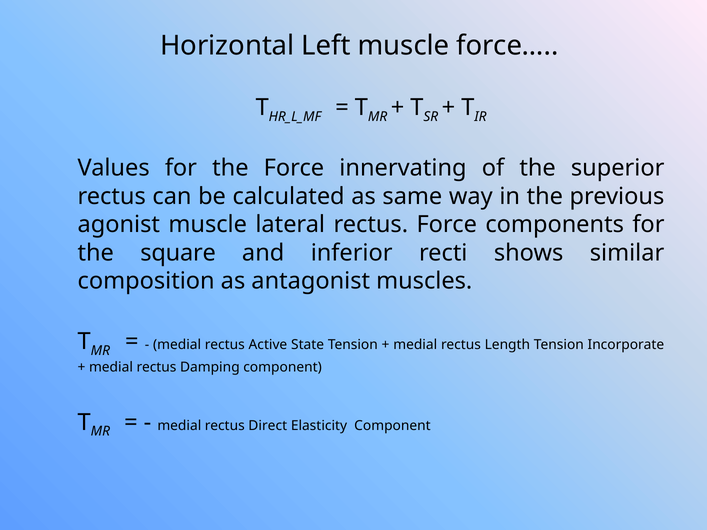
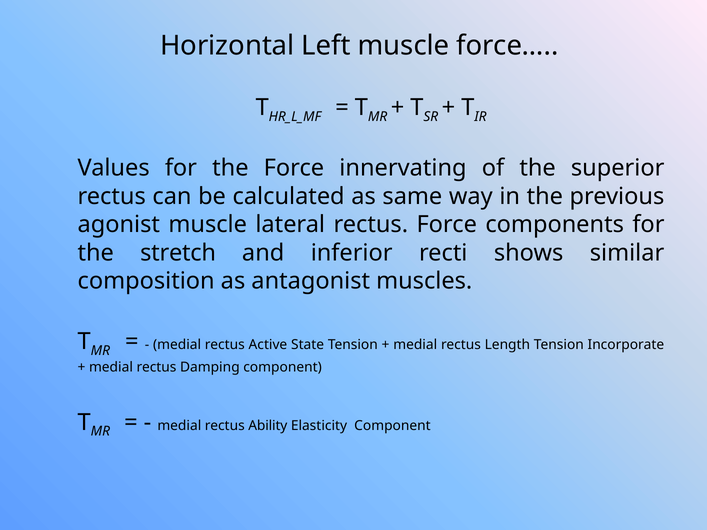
square: square -> stretch
Direct: Direct -> Ability
